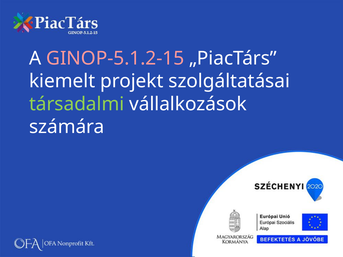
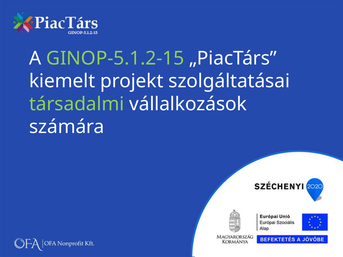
GINOP-5.1.2-15 colour: pink -> light green
